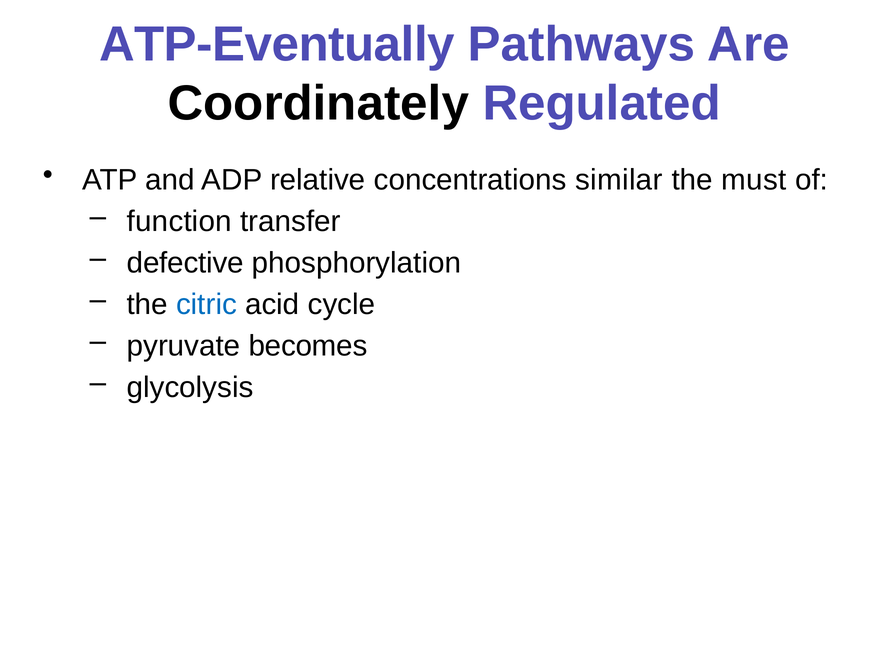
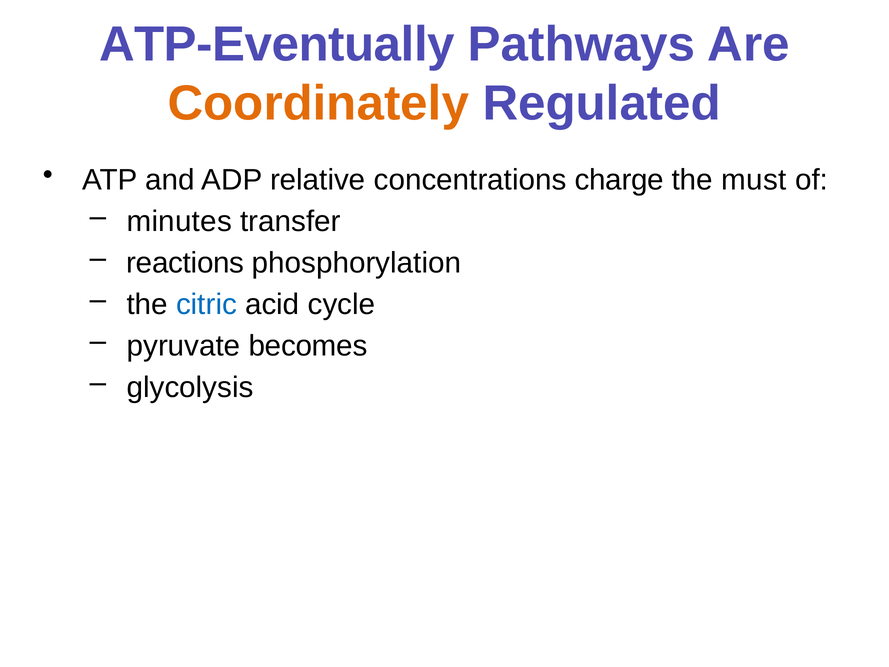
Coordinately colour: black -> orange
similar: similar -> charge
function: function -> minutes
defective: defective -> reactions
